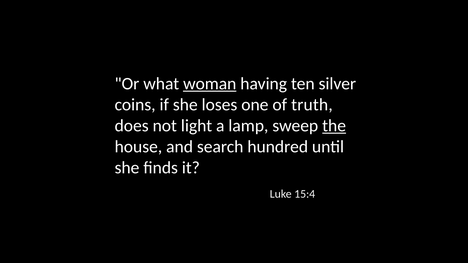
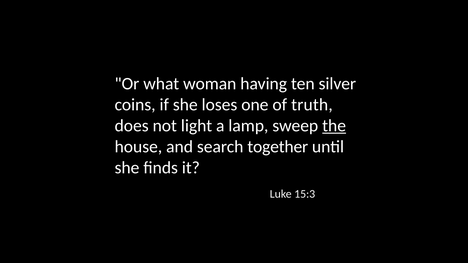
woman underline: present -> none
hundred: hundred -> together
15:4: 15:4 -> 15:3
